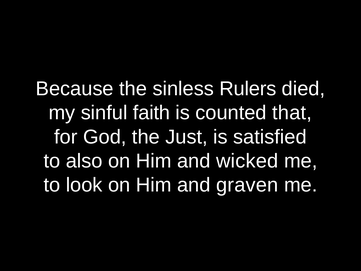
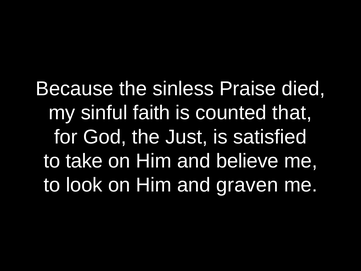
Rulers: Rulers -> Praise
also: also -> take
wicked: wicked -> believe
